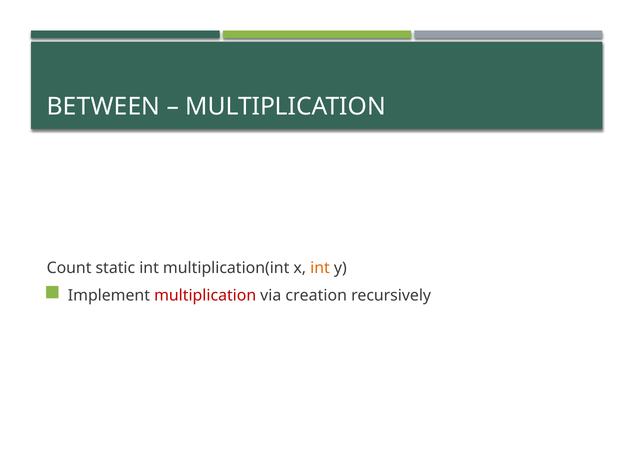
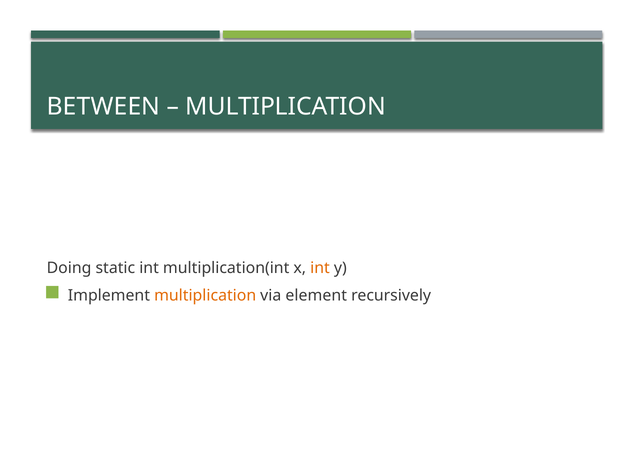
Count: Count -> Doing
multiplication at (205, 295) colour: red -> orange
creation: creation -> element
